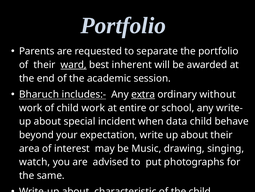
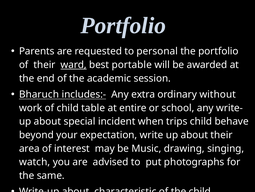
separate: separate -> personal
inherent: inherent -> portable
extra underline: present -> none
child work: work -> table
data: data -> trips
